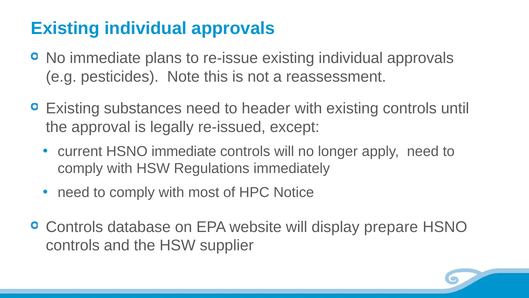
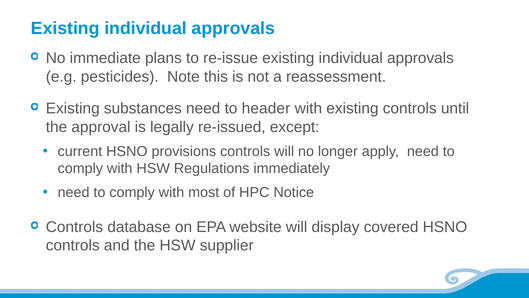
HSNO immediate: immediate -> provisions
prepare: prepare -> covered
